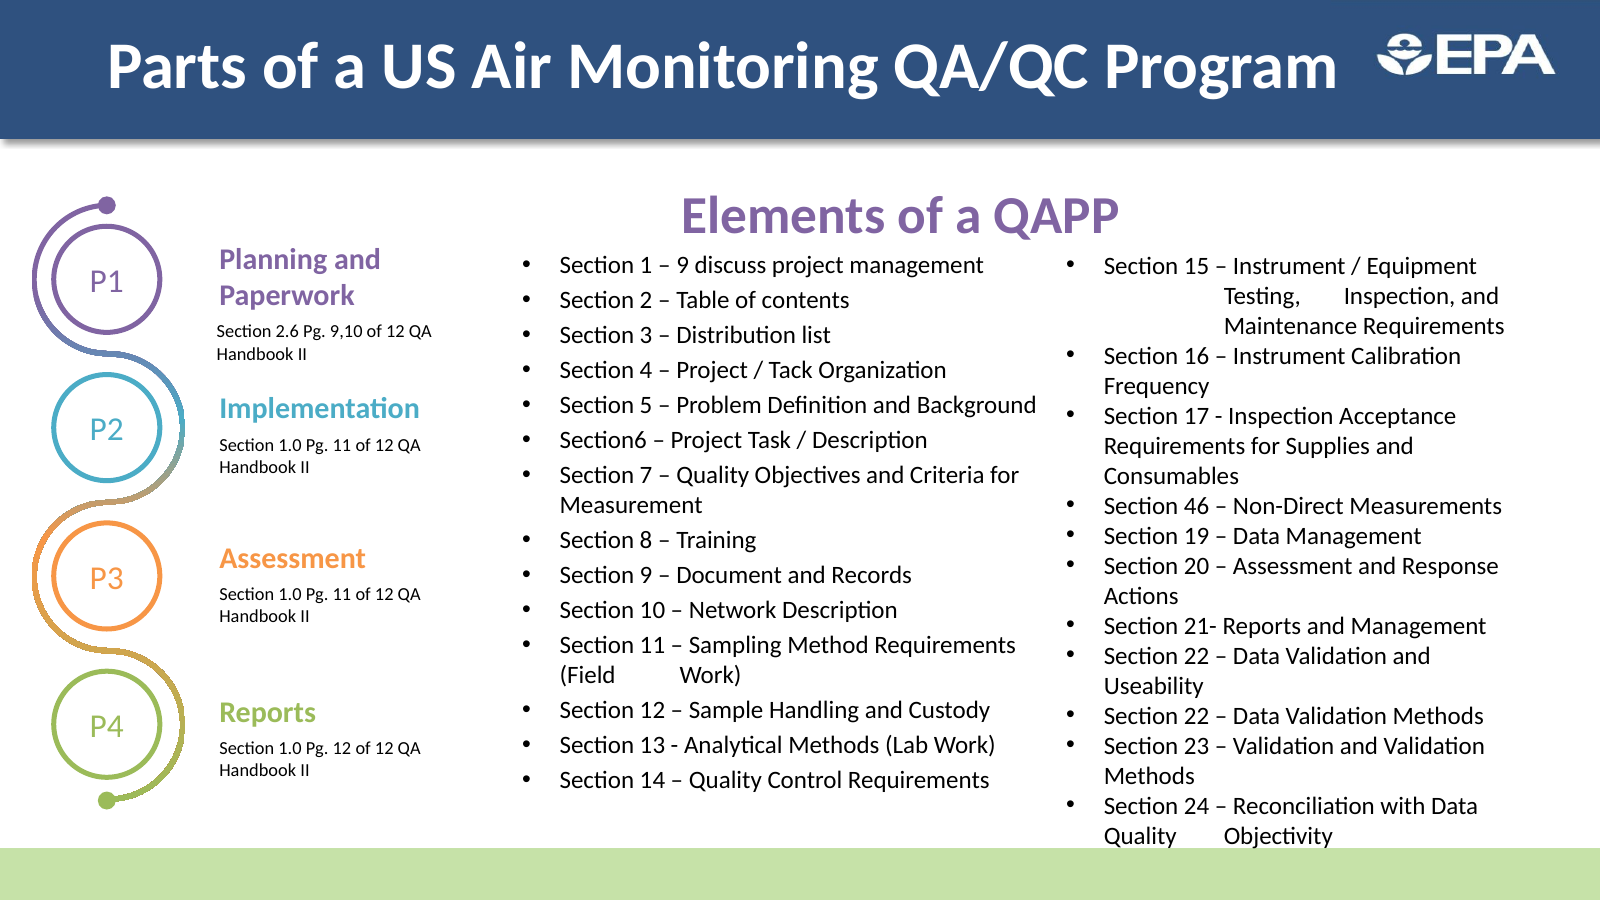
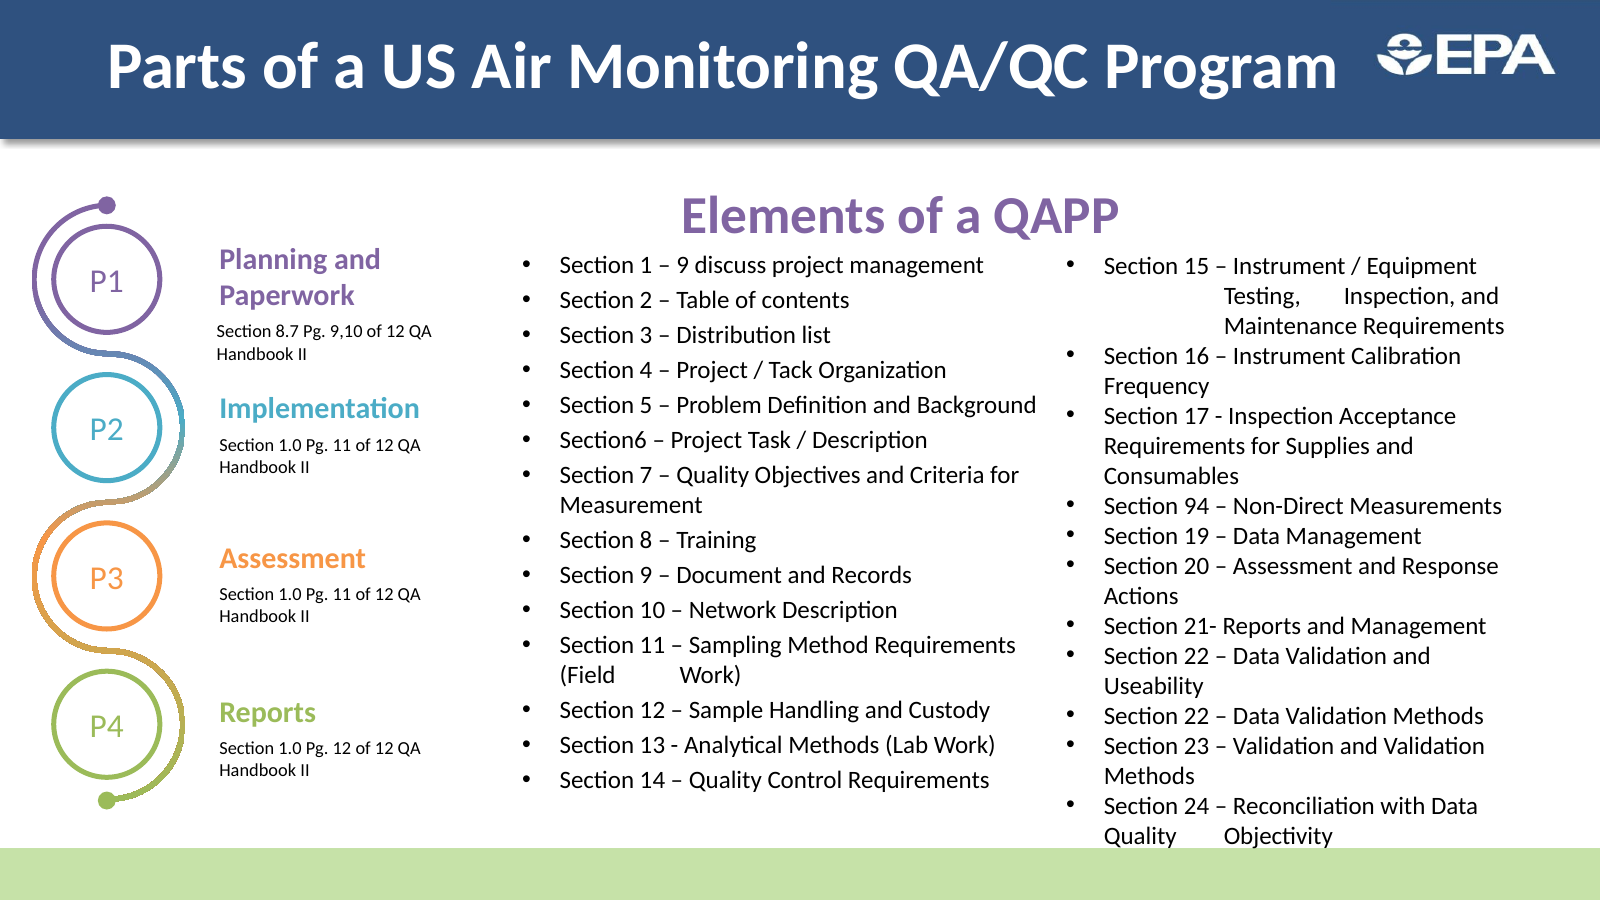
2.6: 2.6 -> 8.7
46: 46 -> 94
